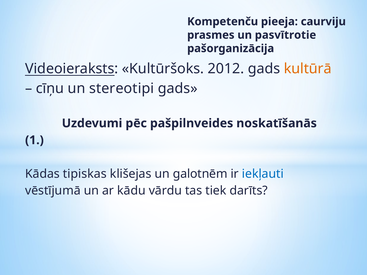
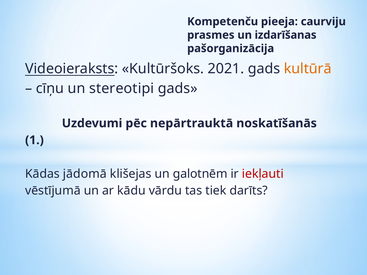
pasvītrotie: pasvītrotie -> izdarīšanas
2012: 2012 -> 2021
pašpilnveides: pašpilnveides -> nepārtrauktā
tipiskas: tipiskas -> jādomā
iekļauti colour: blue -> red
